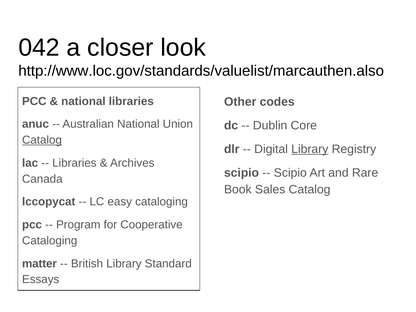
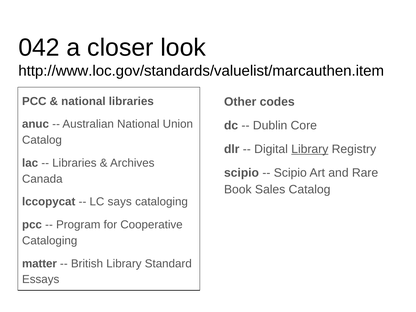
http://www.loc.gov/standards/valuelist/marcauthen.also: http://www.loc.gov/standards/valuelist/marcauthen.also -> http://www.loc.gov/standards/valuelist/marcauthen.item
Catalog at (42, 140) underline: present -> none
easy: easy -> says
